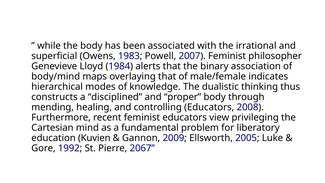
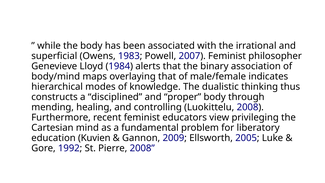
controlling Educators: Educators -> Luokittelu
Pierre 2067: 2067 -> 2008
